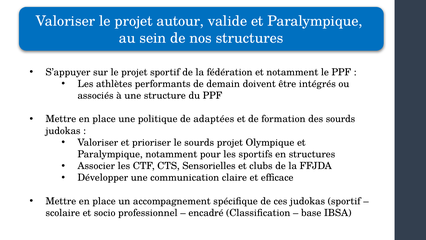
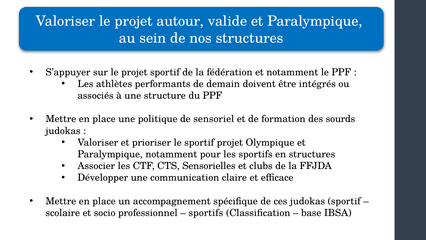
adaptées: adaptées -> sensoriel
le sourds: sourds -> sportif
encadré at (206, 213): encadré -> sportifs
